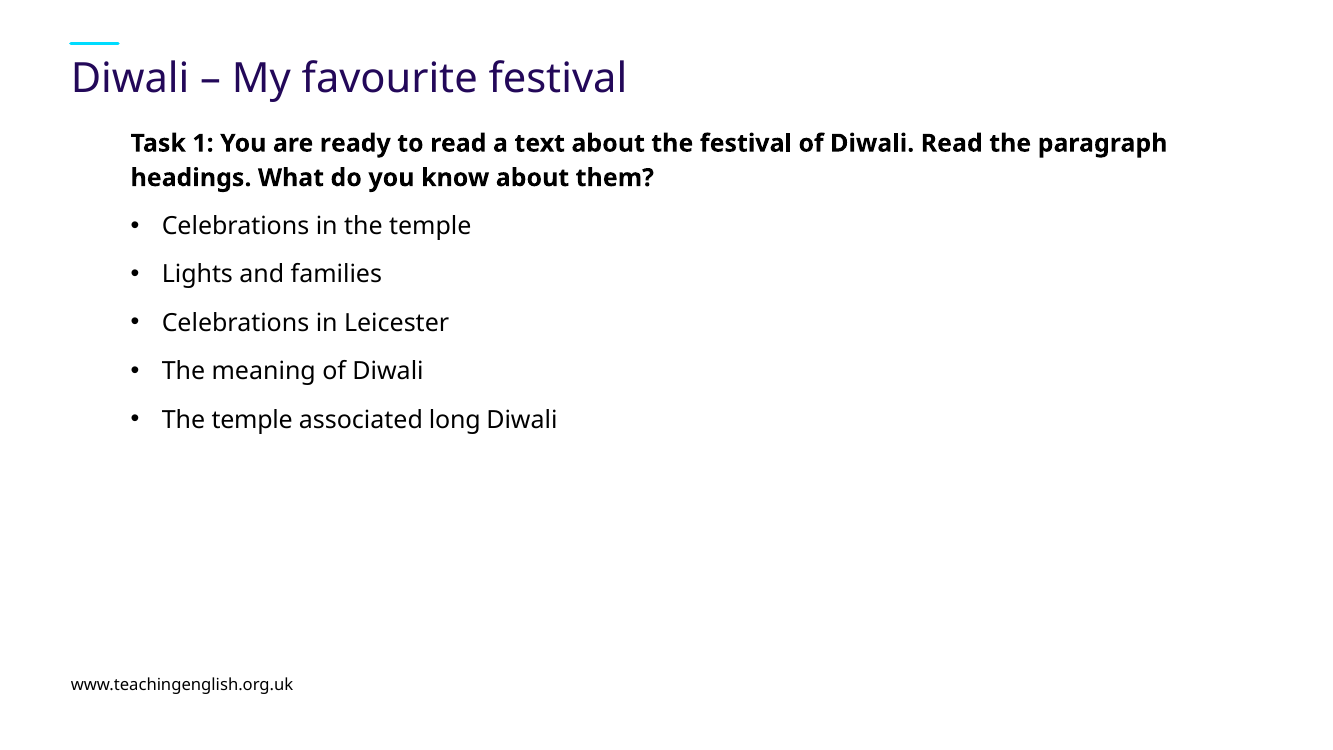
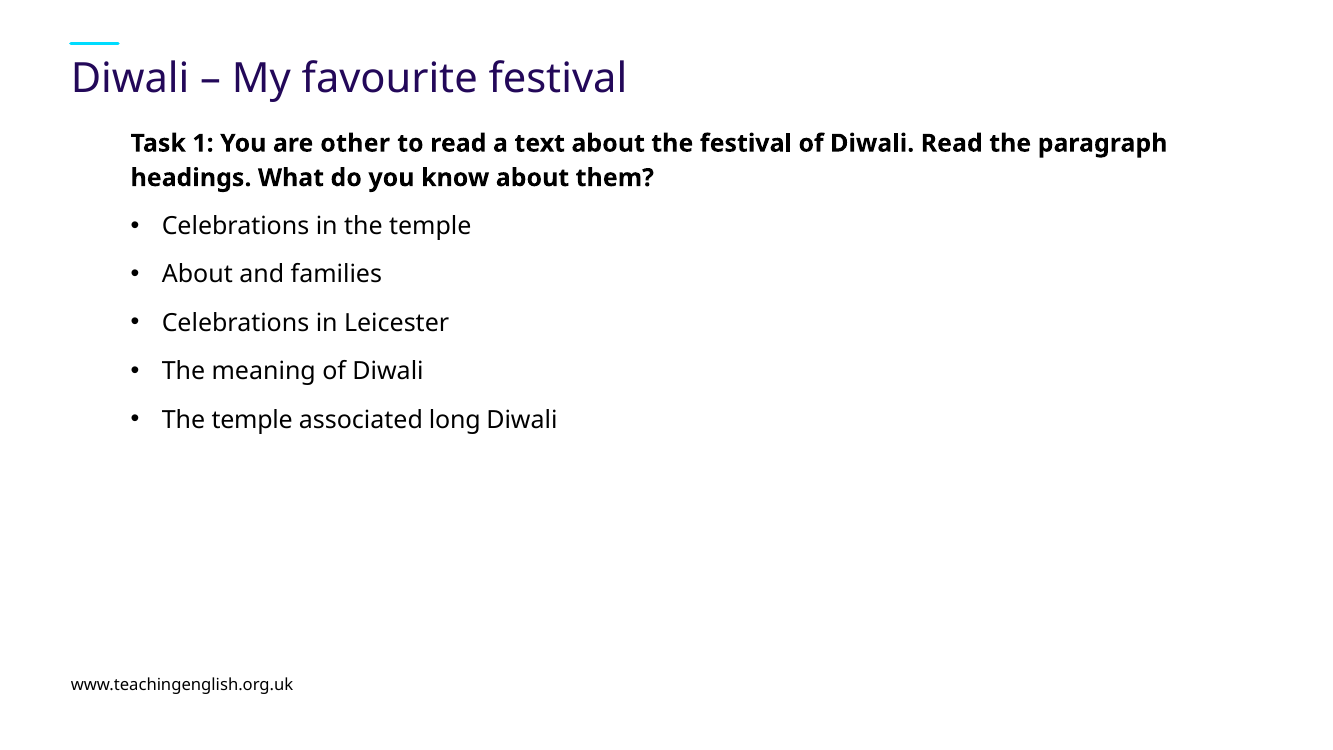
ready: ready -> other
Lights at (197, 275): Lights -> About
